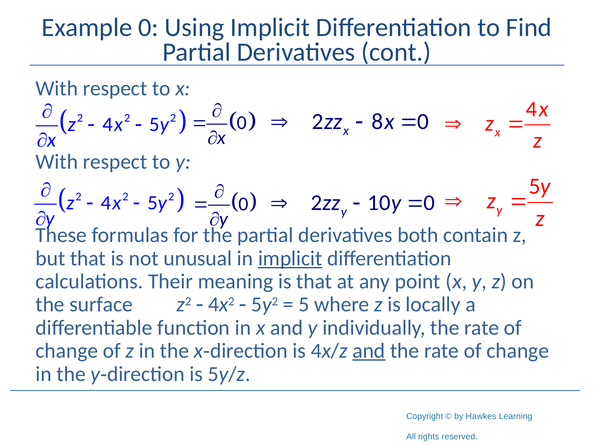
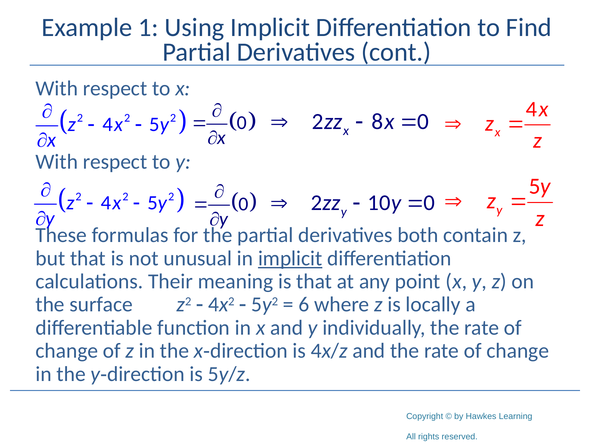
Example 0: 0 -> 1
5 at (304, 305): 5 -> 6
and at (369, 351) underline: present -> none
